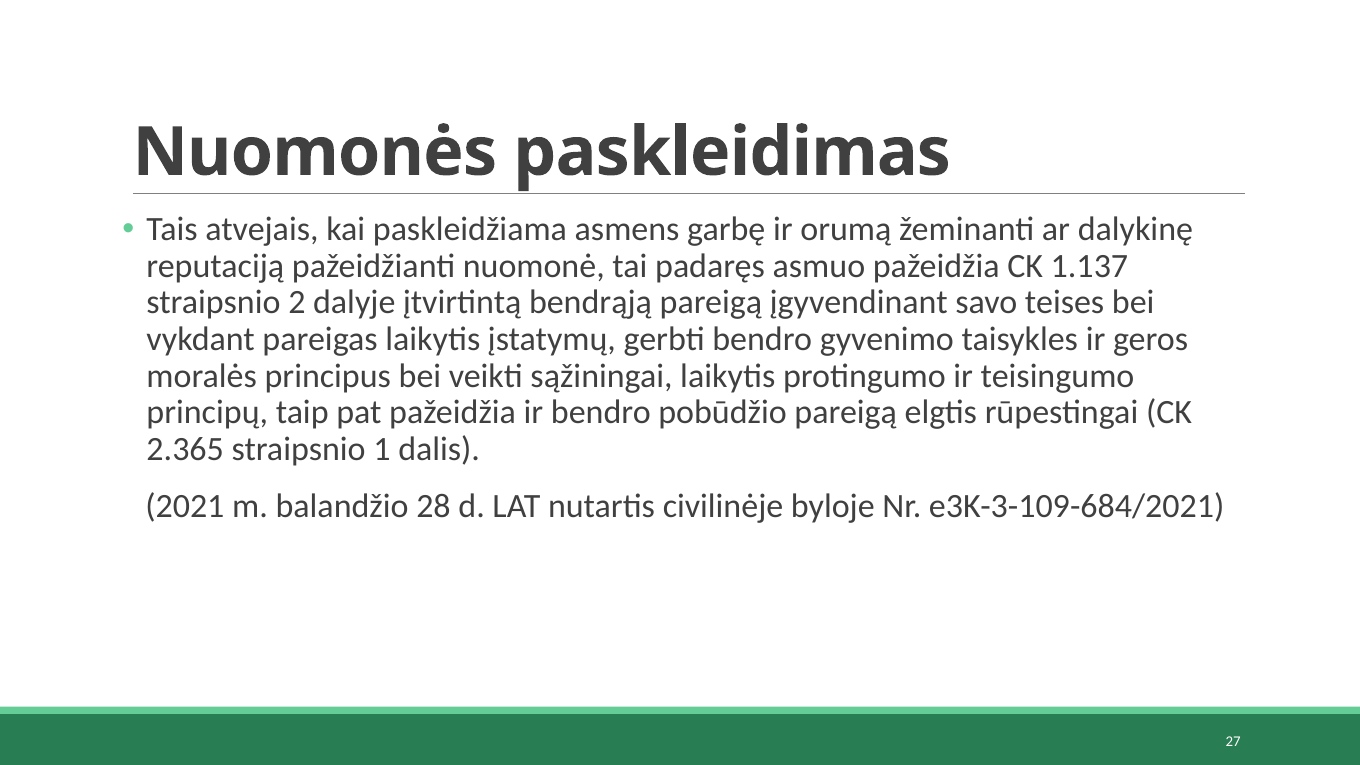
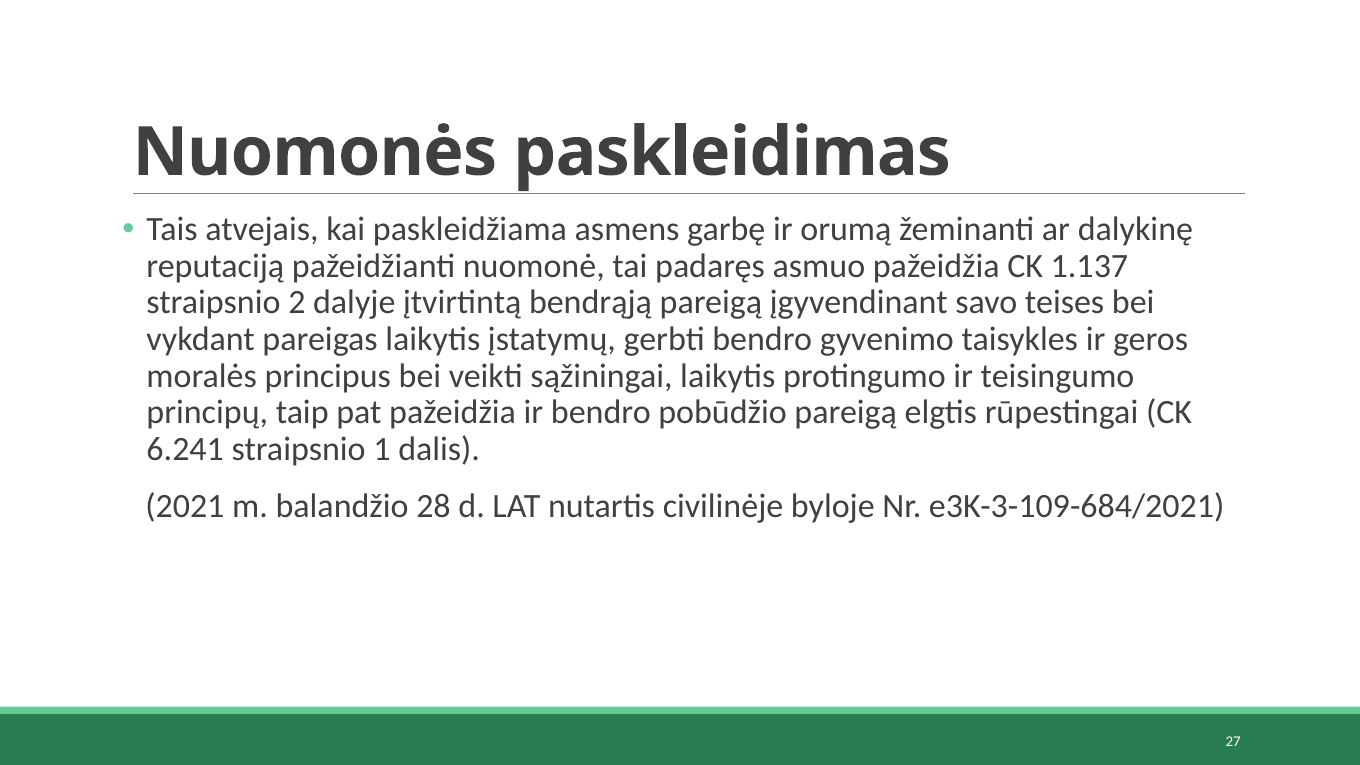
2.365: 2.365 -> 6.241
